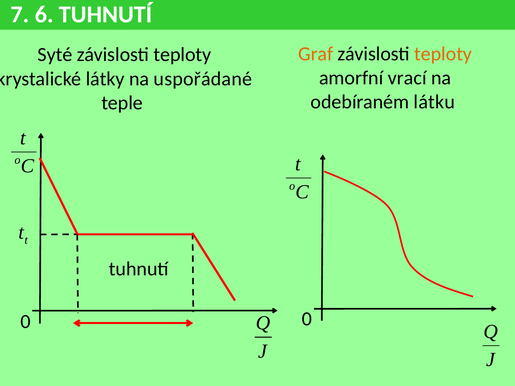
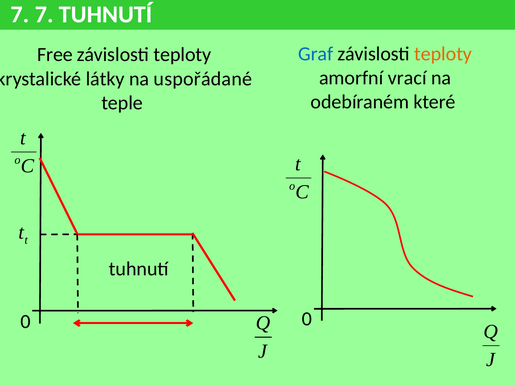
7 6: 6 -> 7
Graf colour: orange -> blue
Syté: Syté -> Free
látku: látku -> které
